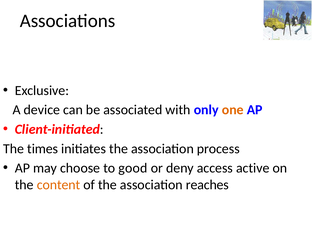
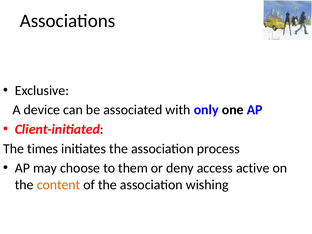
one colour: orange -> black
good: good -> them
reaches: reaches -> wishing
